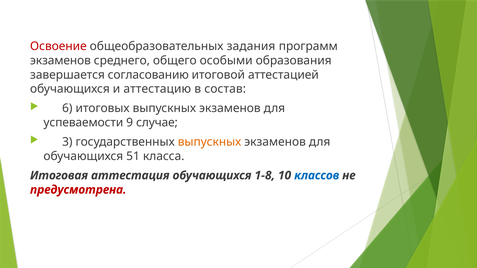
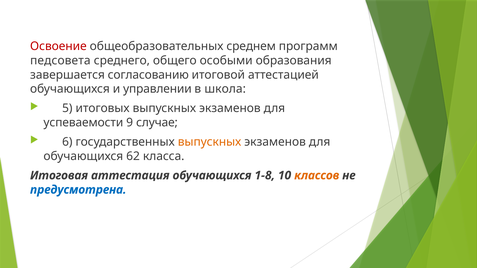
задания: задания -> среднем
экзаменов at (60, 61): экзаменов -> педсовета
аттестацию: аттестацию -> управлении
состав: состав -> школа
6: 6 -> 5
3: 3 -> 6
51: 51 -> 62
классов colour: blue -> orange
предусмотрена colour: red -> blue
